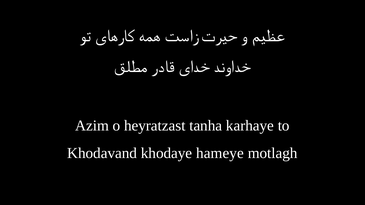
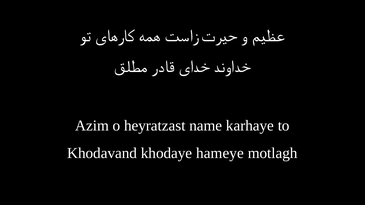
tanha: tanha -> name
